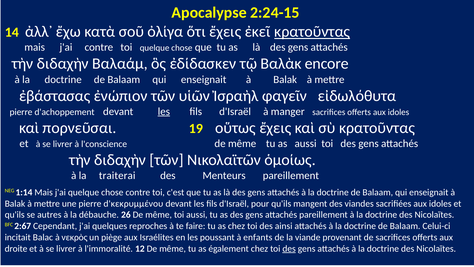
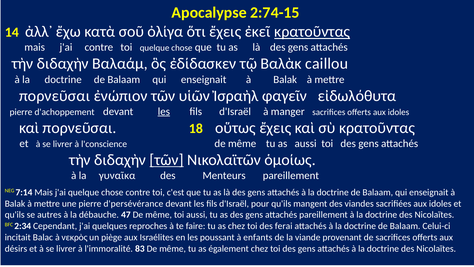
2:24-15: 2:24-15 -> 2:74-15
encore: encore -> caillou
ἐβάστασας at (55, 96): ἐβάστασας -> πορνεῦσαι
19: 19 -> 18
τῶν at (167, 160) underline: none -> present
traiterai: traiterai -> γυναῖκα
1:14: 1:14 -> 7:14
d'κεκρυμμένου: d'κεκρυμμένου -> d'persévérance
26: 26 -> 47
2:67: 2:67 -> 2:34
ainsi: ainsi -> ferai
droite: droite -> désirs
12: 12 -> 83
des at (289, 249) underline: present -> none
